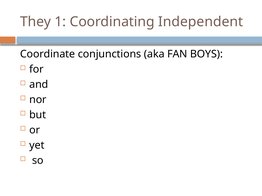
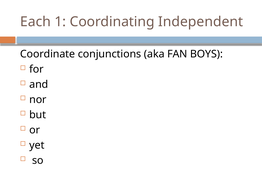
They: They -> Each
